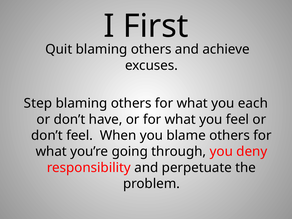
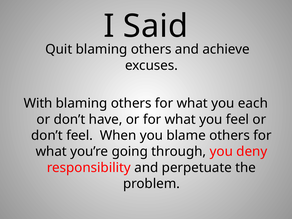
First: First -> Said
Step: Step -> With
